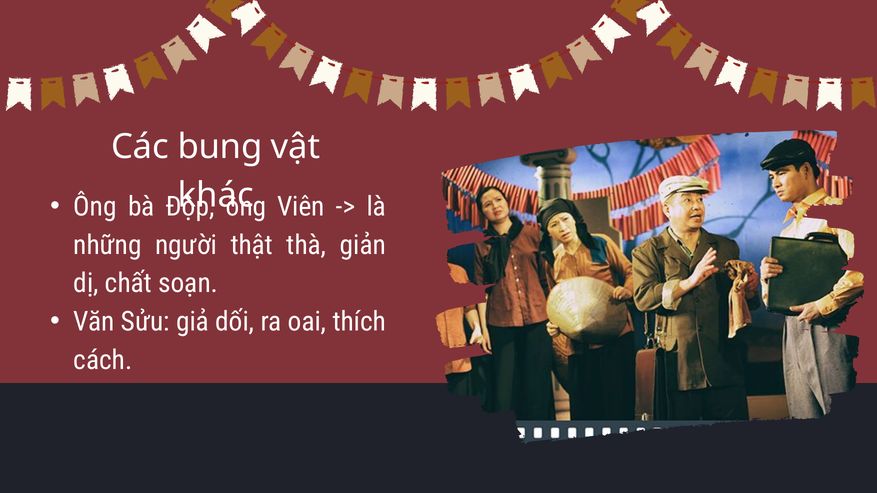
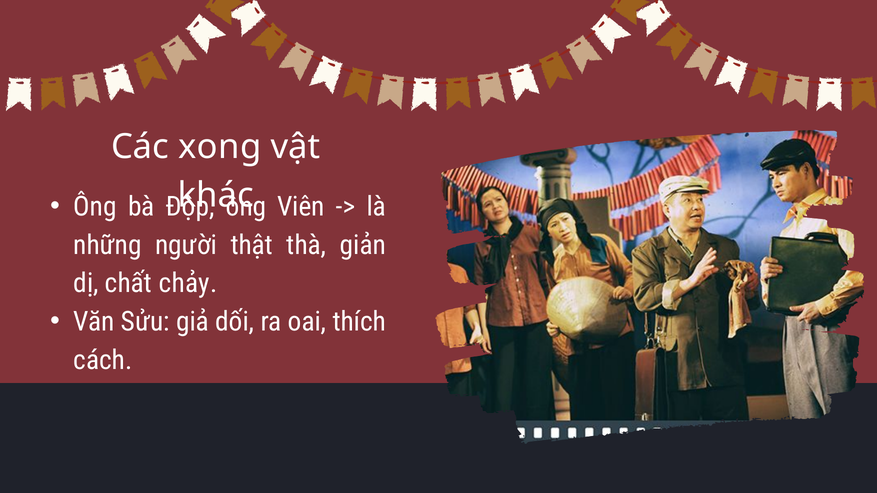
bung: bung -> xong
soạn: soạn -> chảy
